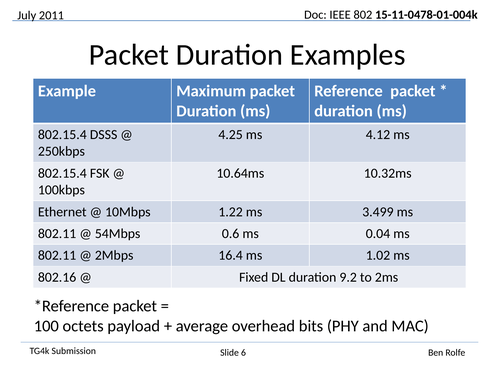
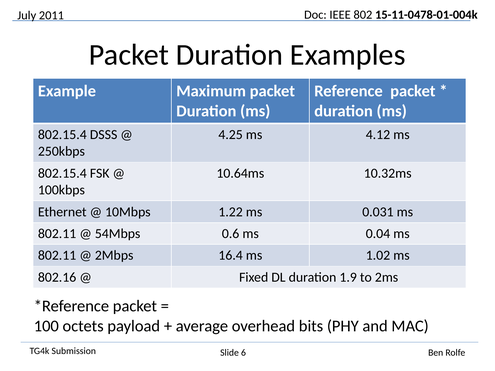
3.499: 3.499 -> 0.031
9.2: 9.2 -> 1.9
